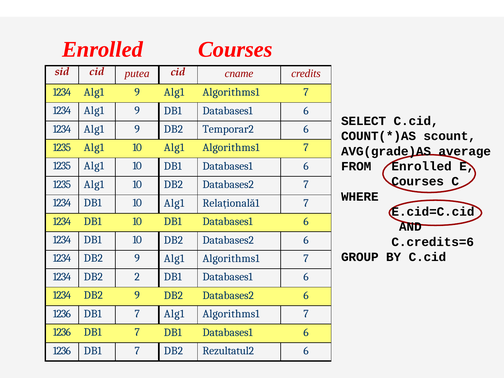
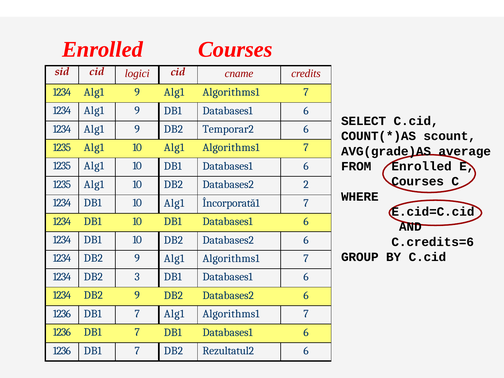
putea: putea -> logici
Databases2 7: 7 -> 2
Relațională1: Relațională1 -> Încorporată1
2: 2 -> 3
